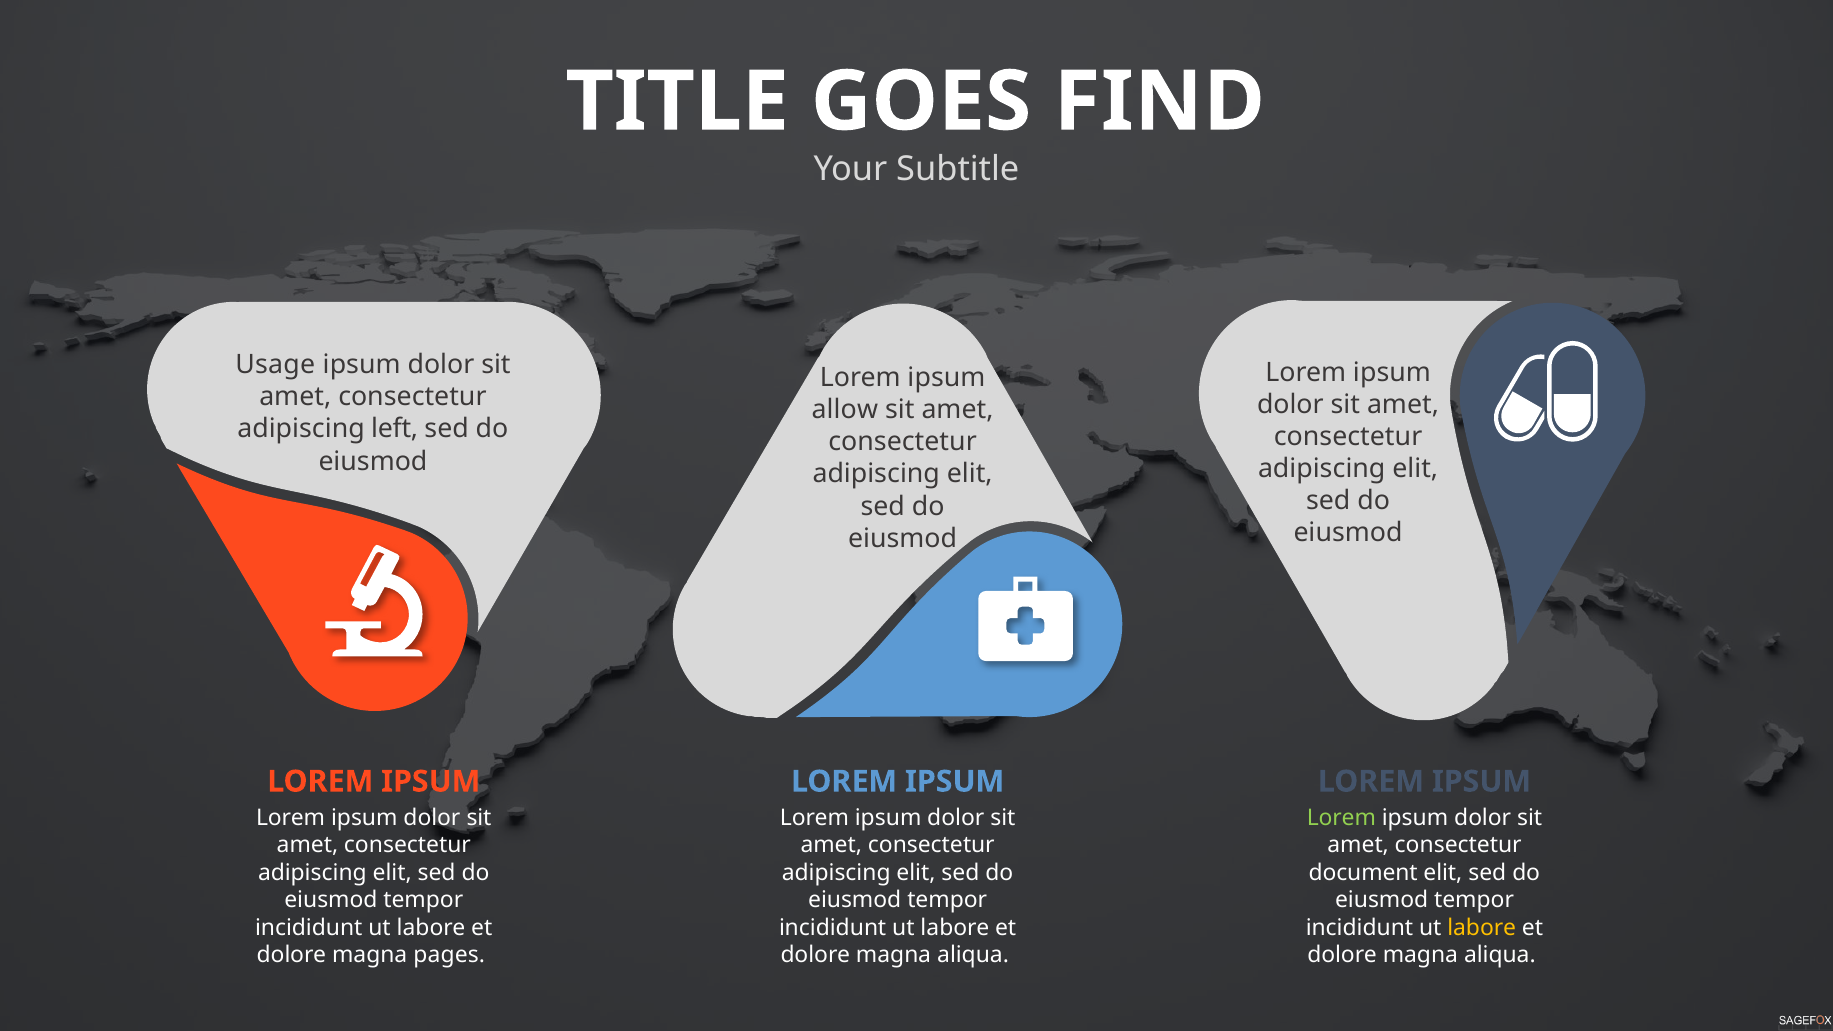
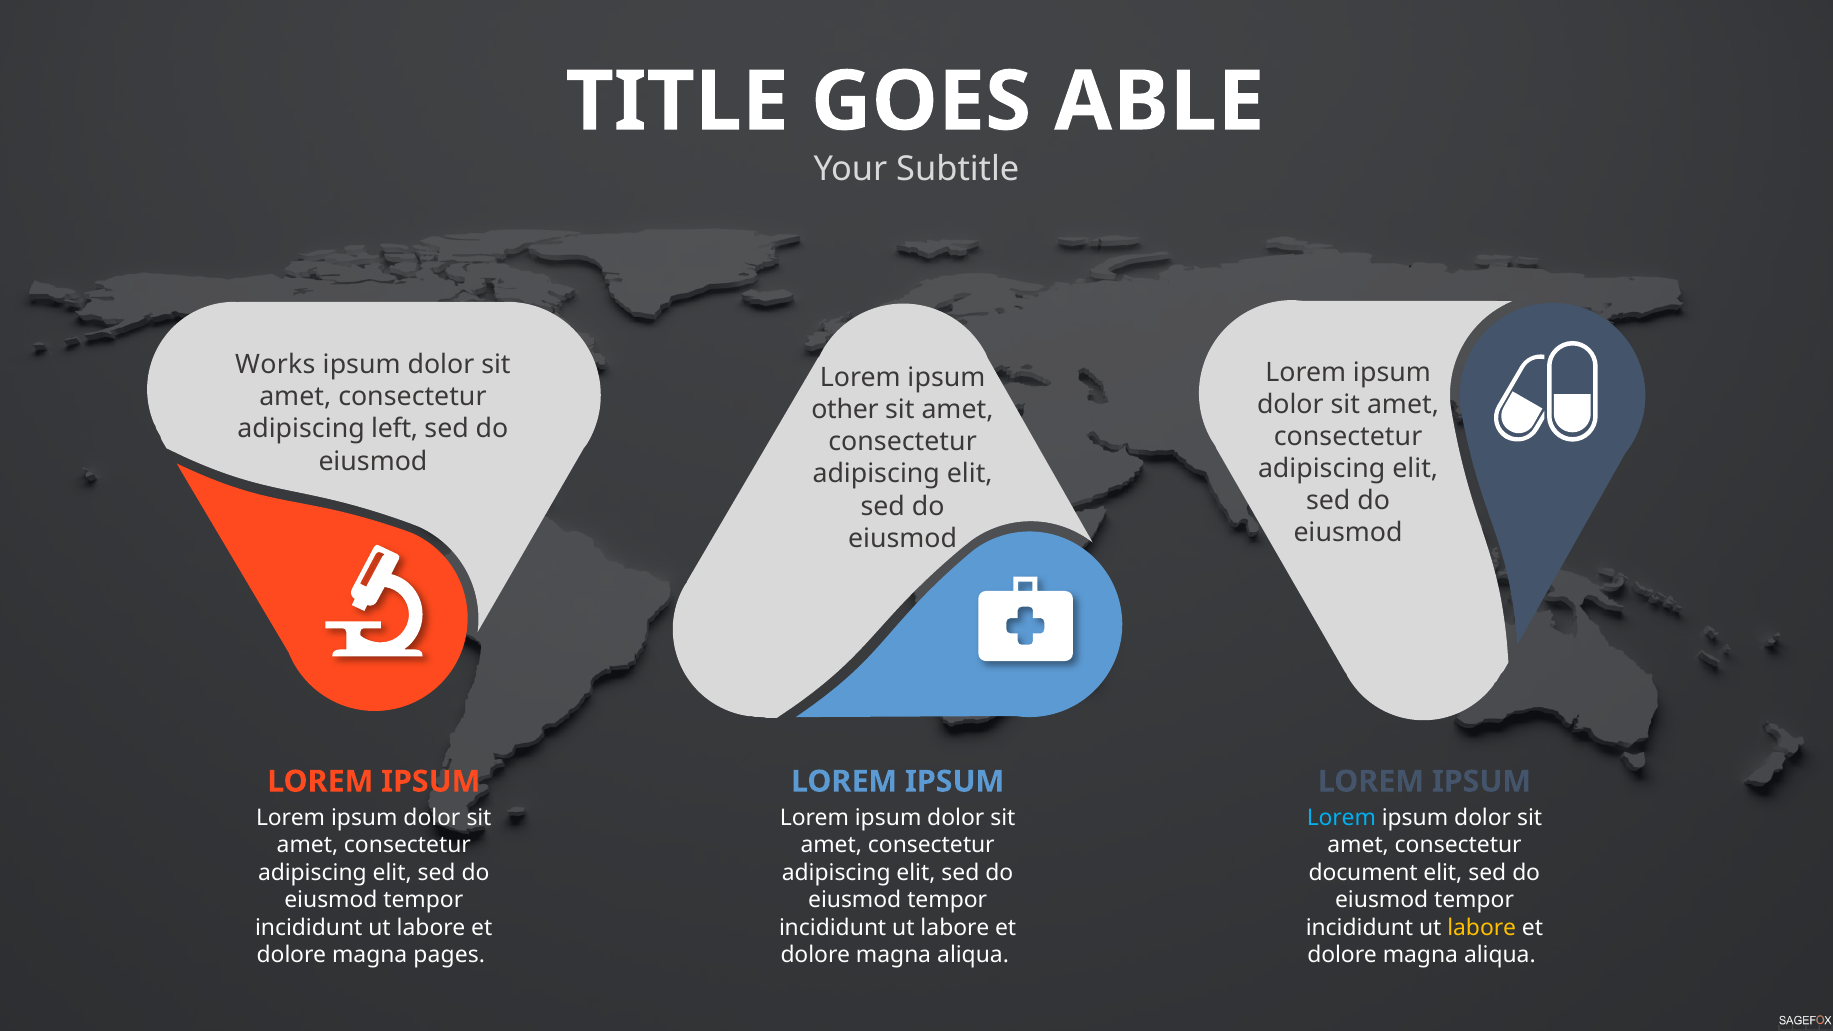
FIND: FIND -> ABLE
Usage: Usage -> Works
allow: allow -> other
Lorem at (1341, 818) colour: light green -> light blue
